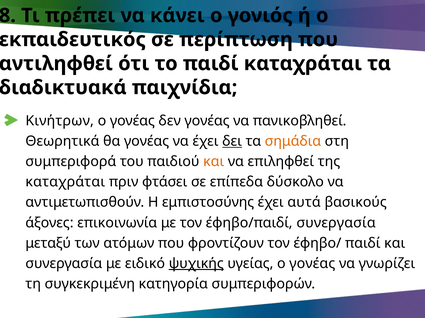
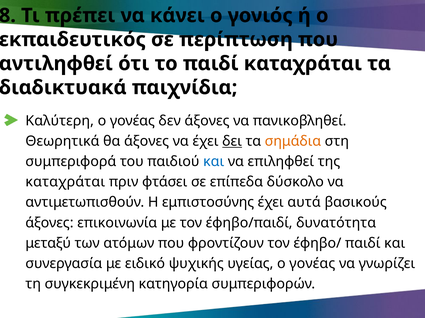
Κινήτρων: Κινήτρων -> Καλύτερη
δεν γονέας: γονέας -> άξονες
θα γονέας: γονέας -> άξονες
και at (214, 162) colour: orange -> blue
έφηβο/παιδί συνεργασία: συνεργασία -> δυνατότητα
ψυχικής underline: present -> none
